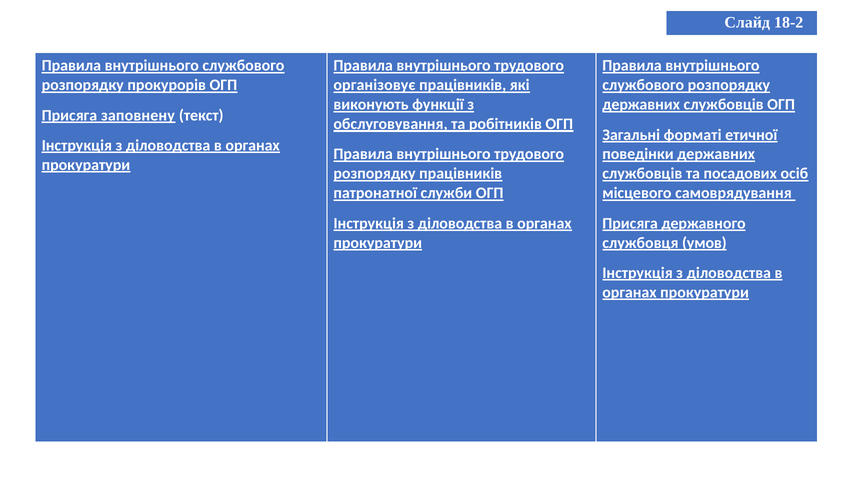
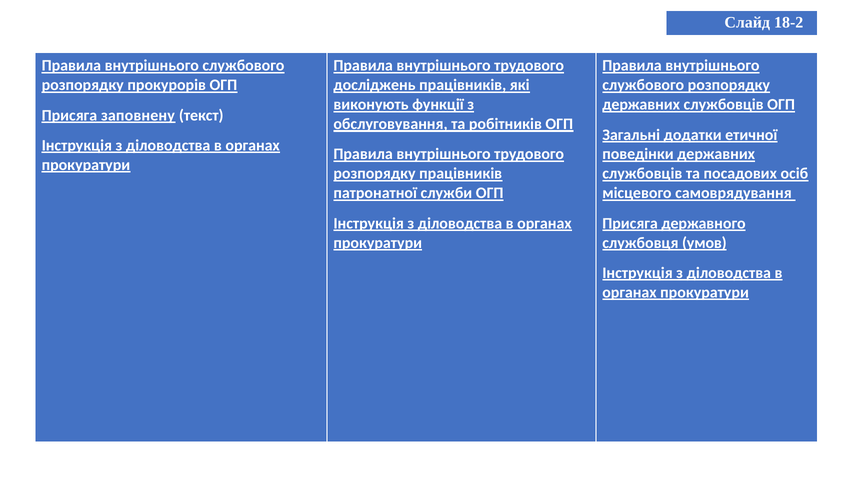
організовує: організовує -> досліджень
форматі: форматі -> додатки
